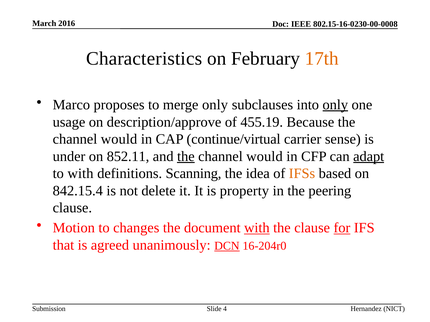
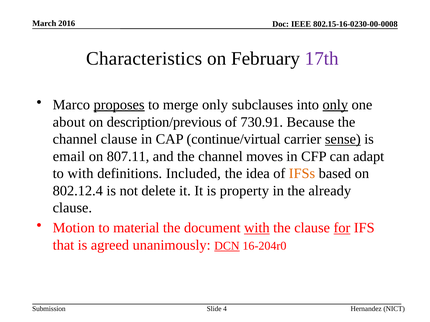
17th colour: orange -> purple
proposes underline: none -> present
usage: usage -> about
description/approve: description/approve -> description/previous
455.19: 455.19 -> 730.91
would at (119, 139): would -> clause
sense underline: none -> present
under: under -> email
852.11: 852.11 -> 807.11
the at (186, 157) underline: present -> none
would at (264, 157): would -> moves
adapt underline: present -> none
Scanning: Scanning -> Included
842.15.4: 842.15.4 -> 802.12.4
peering: peering -> already
changes: changes -> material
